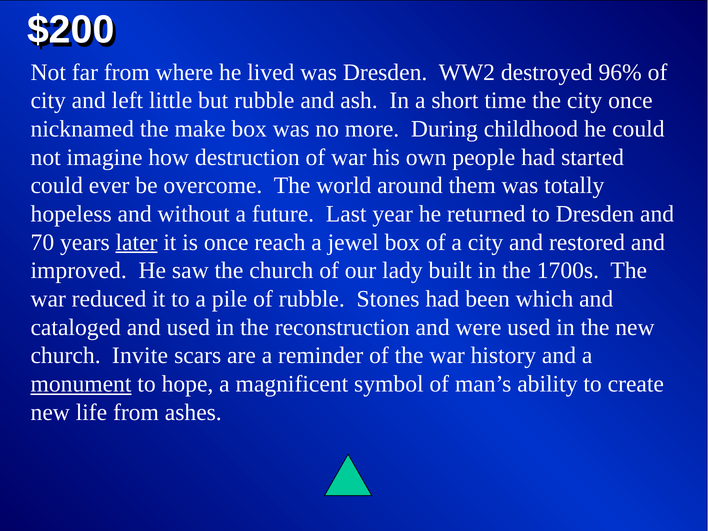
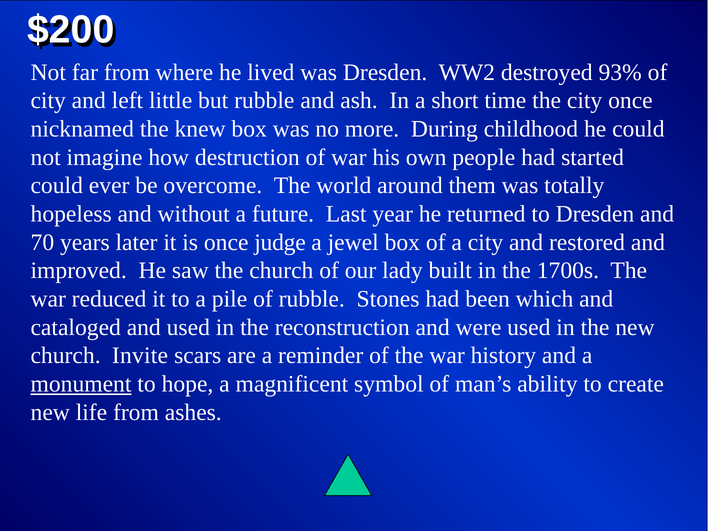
96%: 96% -> 93%
make: make -> knew
later underline: present -> none
reach: reach -> judge
